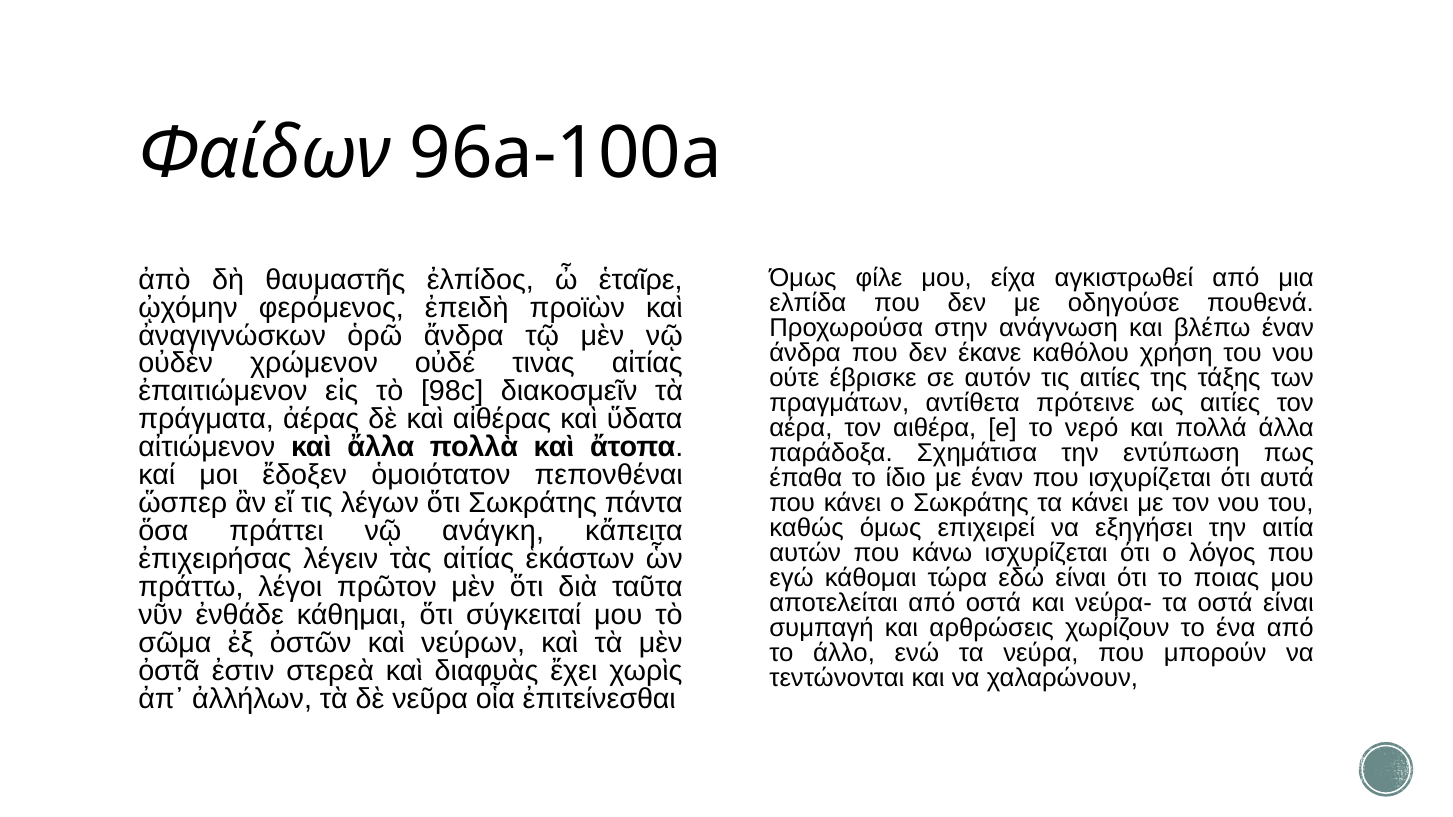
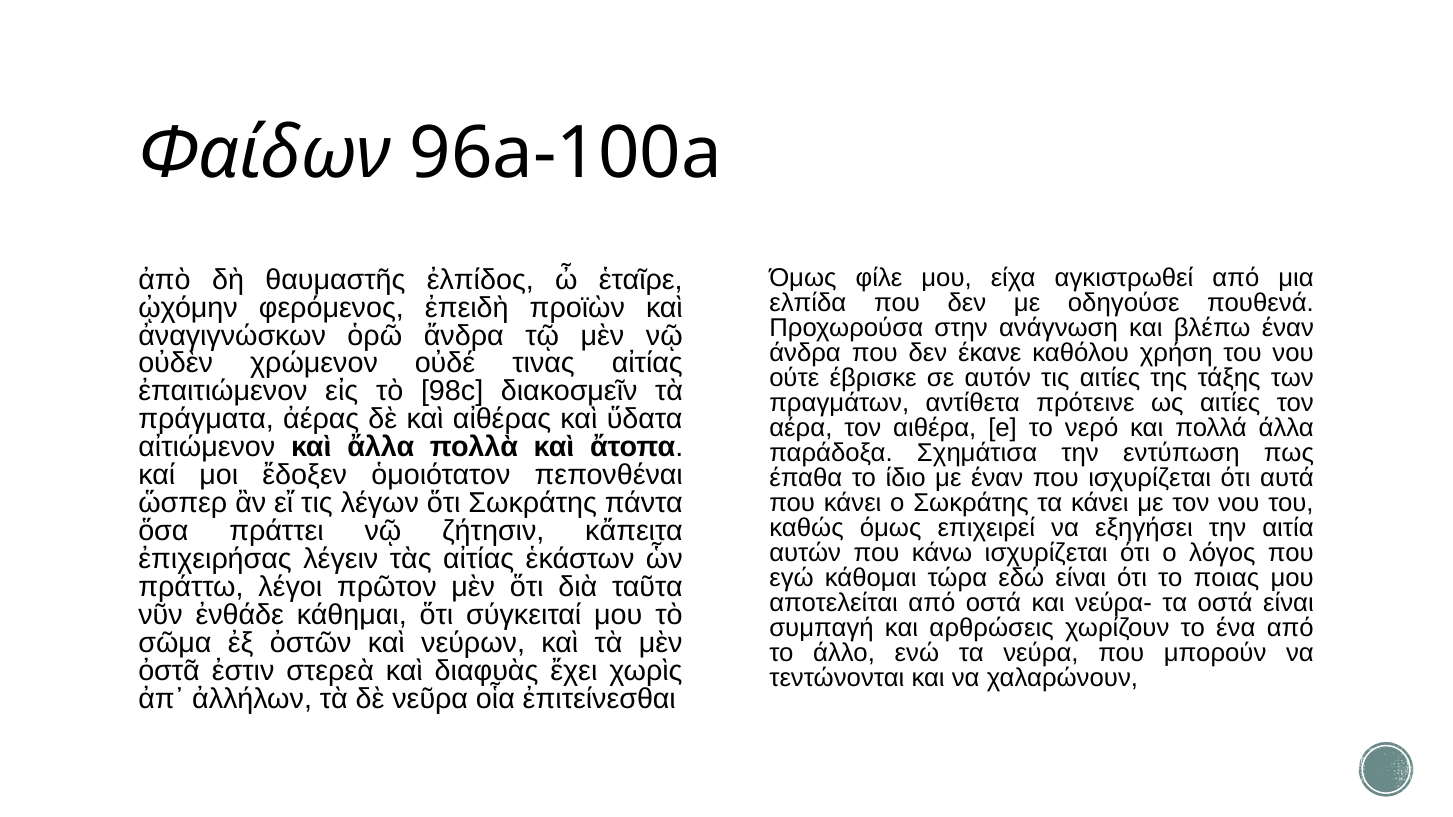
ανάγκη: ανάγκη -> ζήτησιν
